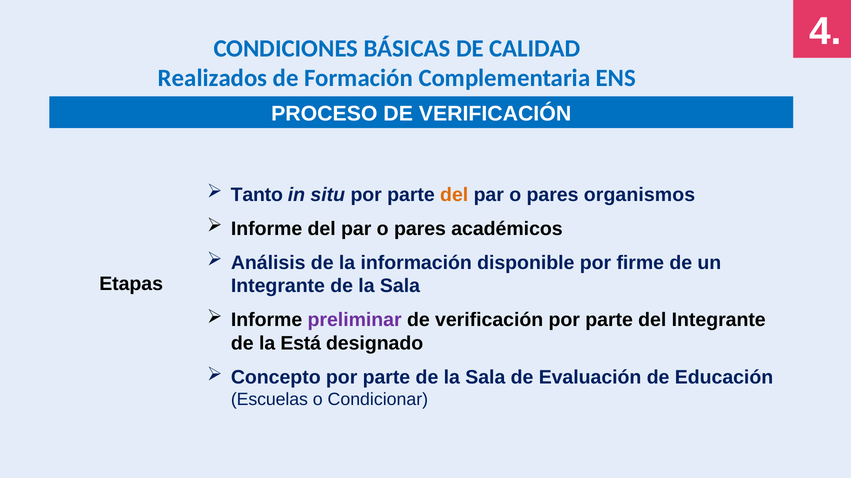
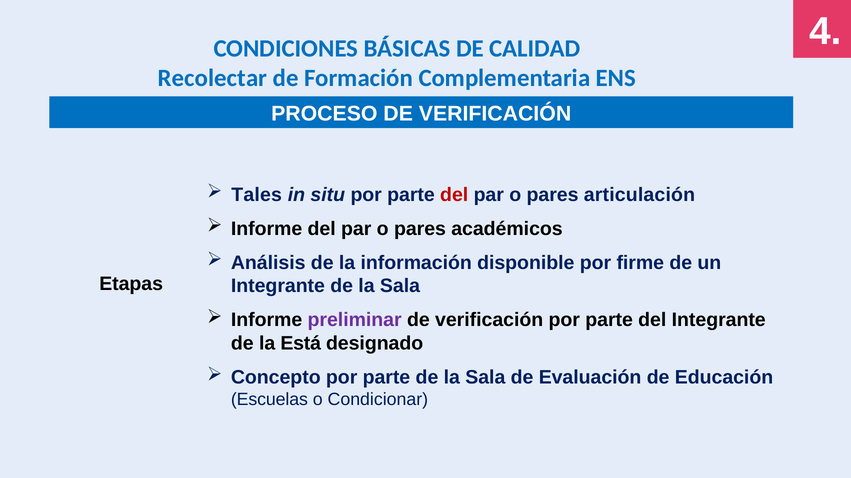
Realizados: Realizados -> Recolectar
Tanto: Tanto -> Tales
del at (454, 195) colour: orange -> red
organismos: organismos -> articulación
